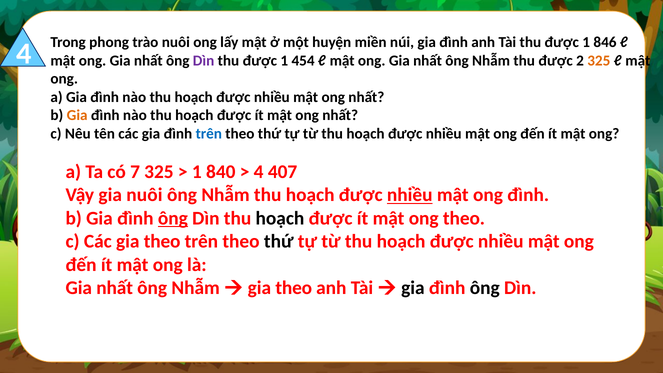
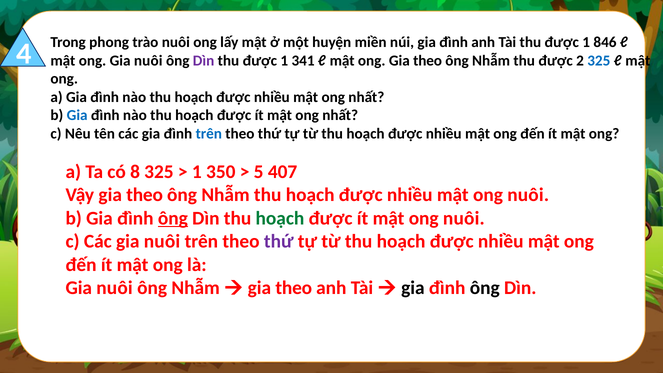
nhất at (148, 61): nhất -> nuôi
454: 454 -> 341
nhất at (428, 61): nhất -> theo
325 at (599, 61) colour: orange -> blue
Gia at (77, 115) colour: orange -> blue
7: 7 -> 8
840: 840 -> 350
4 at (259, 172): 4 -> 5
Vậy gia nuôi: nuôi -> theo
nhiều at (410, 195) underline: present -> none
đình at (528, 195): đình -> nuôi
hoạch at (280, 218) colour: black -> green
ít mật ong theo: theo -> nuôi
Các gia theo: theo -> nuôi
thứ at (279, 241) colour: black -> purple
nhất at (115, 288): nhất -> nuôi
